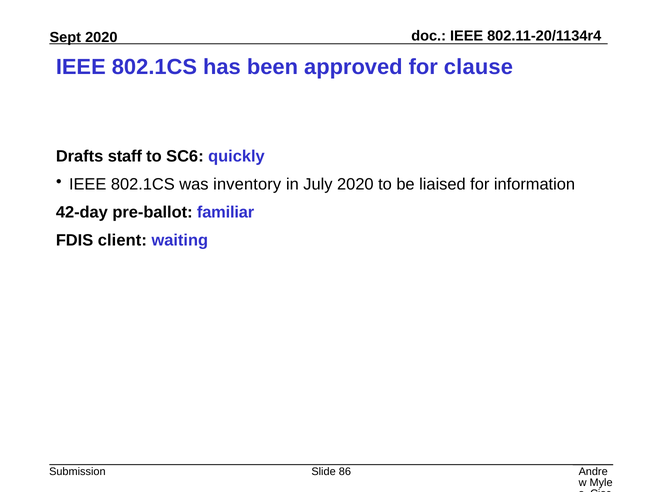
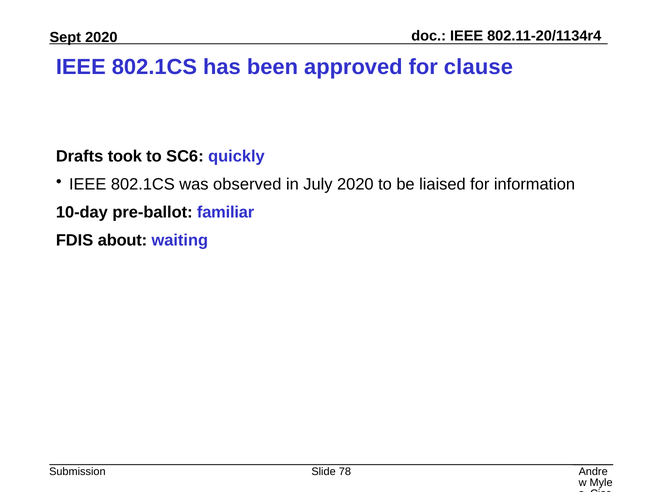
staff: staff -> took
inventory: inventory -> observed
42-day: 42-day -> 10-day
client: client -> about
86: 86 -> 78
